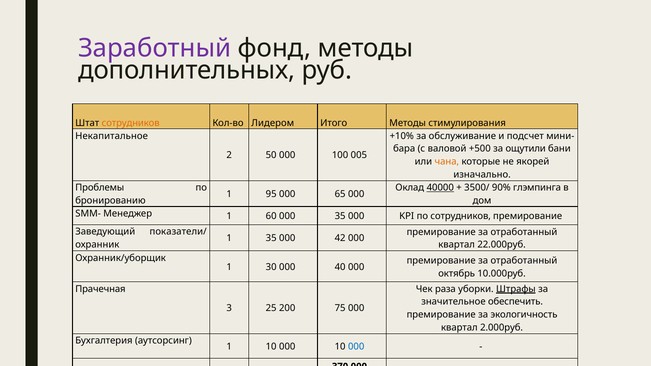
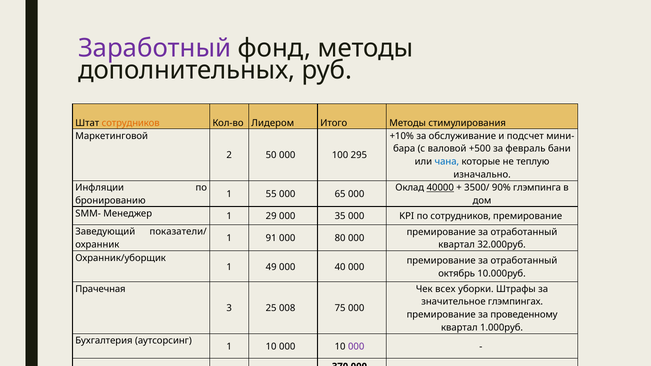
Некапитальное: Некапитальное -> Маркетинговой
ощутили: ощутили -> февраль
005: 005 -> 295
чана colour: orange -> blue
якорей: якорей -> теплую
Проблемы: Проблемы -> Инфляции
95: 95 -> 55
60: 60 -> 29
1 35: 35 -> 91
42: 42 -> 80
22.000руб: 22.000руб -> 32.000руб
30: 30 -> 49
раза: раза -> всех
Штрафы underline: present -> none
обеспечить: обеспечить -> глэмпингах
200: 200 -> 008
экологичность: экологичность -> проведенному
2.000руб: 2.000руб -> 1.000руб
000 at (356, 347) colour: blue -> purple
